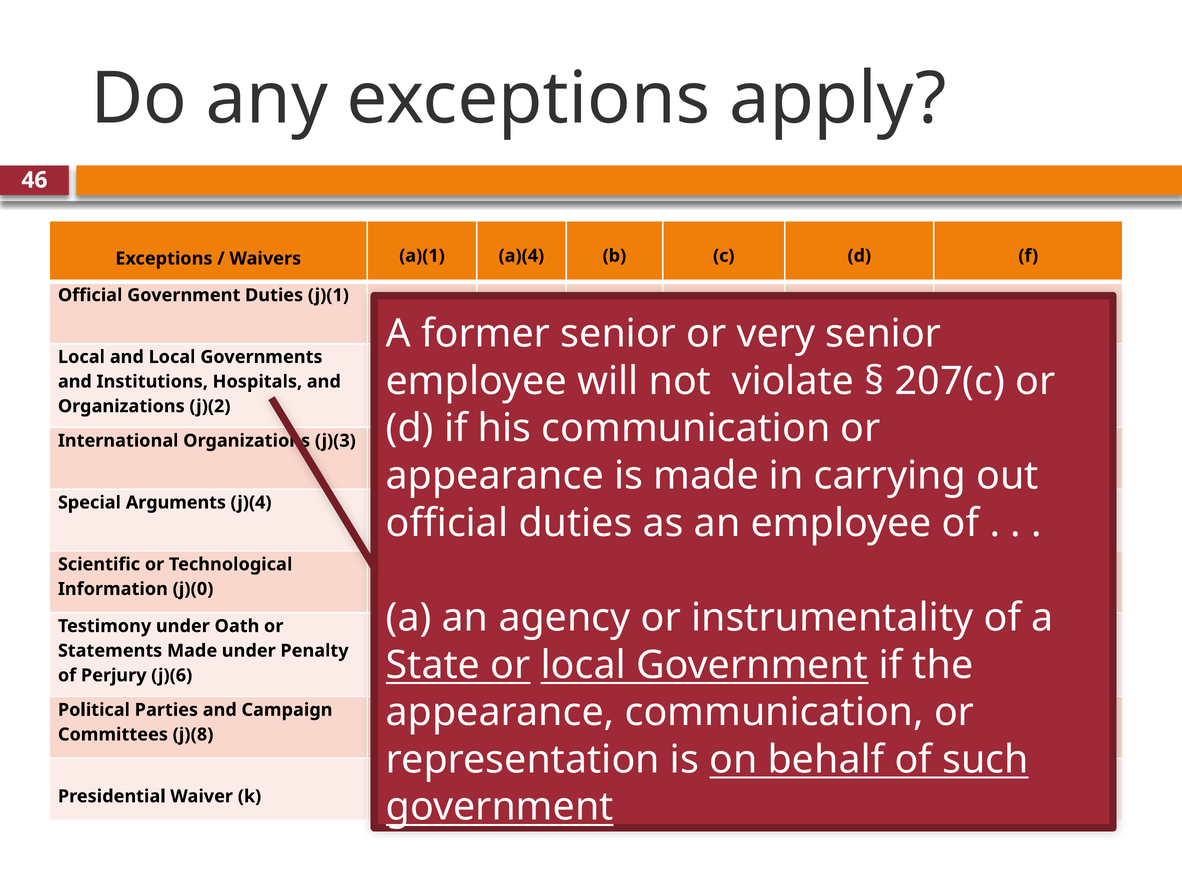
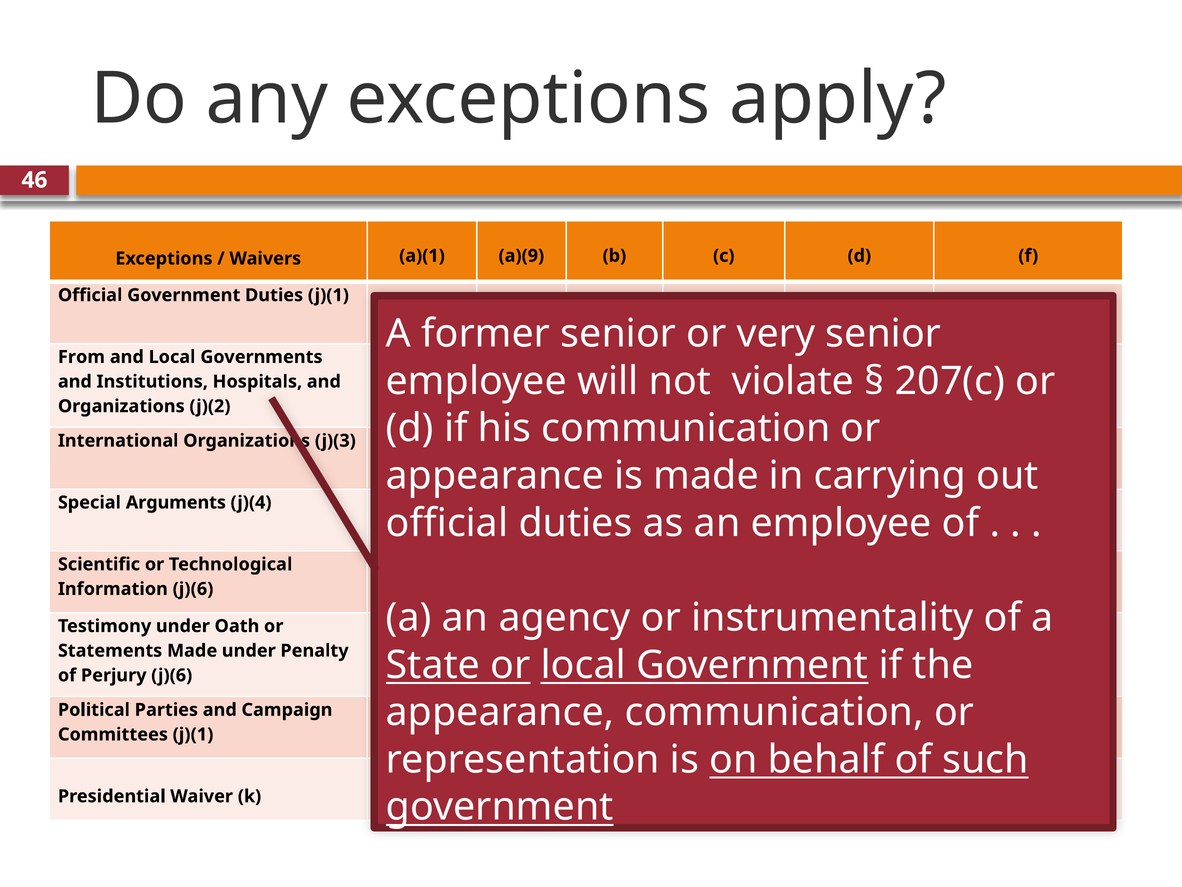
a)(4: a)(4 -> a)(9
Local at (81, 357): Local -> From
Information j)(0: j)(0 -> j)(6
Committees j)(8: j)(8 -> j)(1
